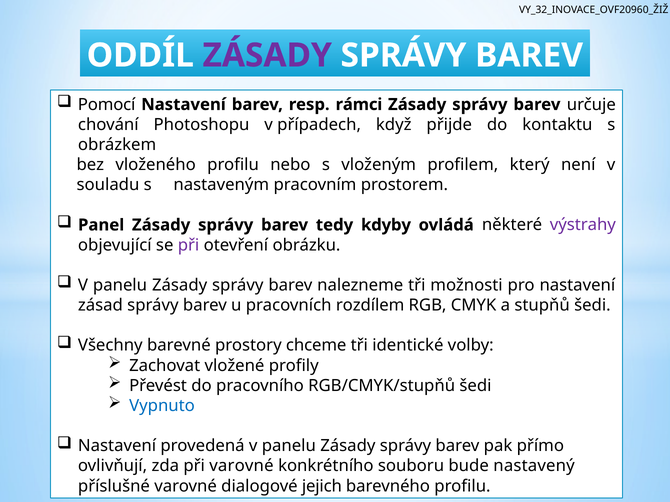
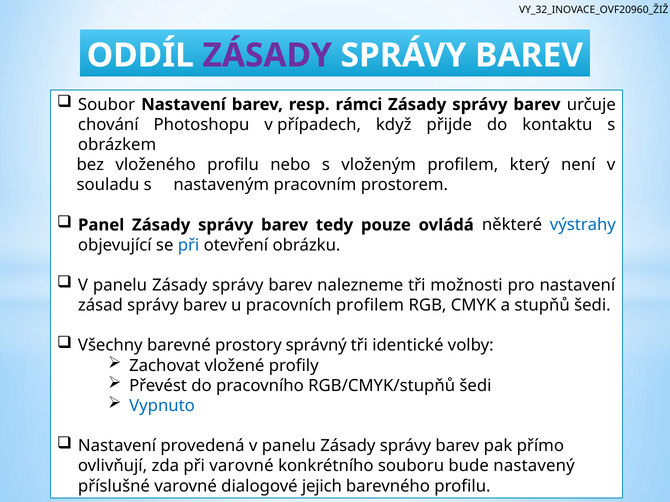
Pomocí: Pomocí -> Soubor
kdyby: kdyby -> pouze
výstrahy colour: purple -> blue
při at (189, 245) colour: purple -> blue
pracovních rozdílem: rozdílem -> profilem
chceme: chceme -> správný
